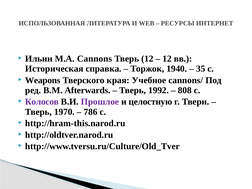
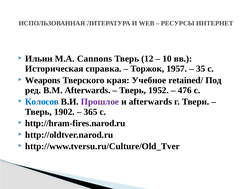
12 at (167, 59): 12 -> 10
1940: 1940 -> 1957
cannons/: cannons/ -> retained/
1992: 1992 -> 1952
808: 808 -> 476
Колосов colour: purple -> blue
и целостную: целостную -> afterwards
1970: 1970 -> 1902
786: 786 -> 365
http://hram-this.narod.ru: http://hram-this.narod.ru -> http://hram-fires.narod.ru
